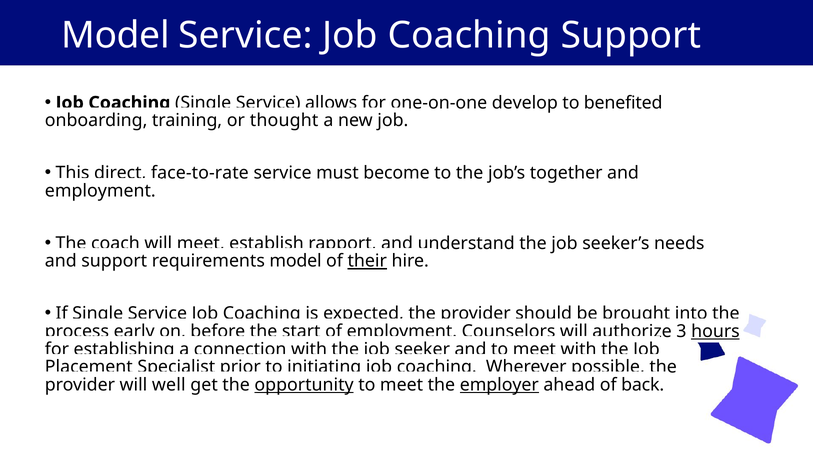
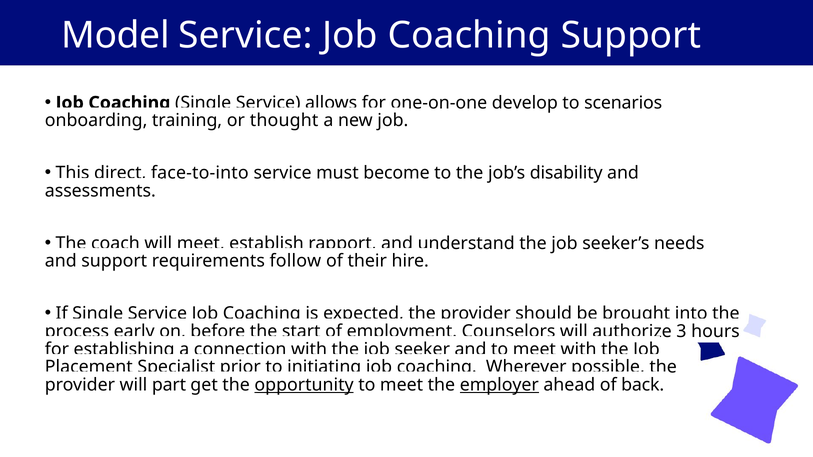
benefited: benefited -> scenarios
face-to-rate: face-to-rate -> face-to-into
together: together -> disability
employment at (100, 191): employment -> assessments
requirements model: model -> follow
their underline: present -> none
hours underline: present -> none
well: well -> part
